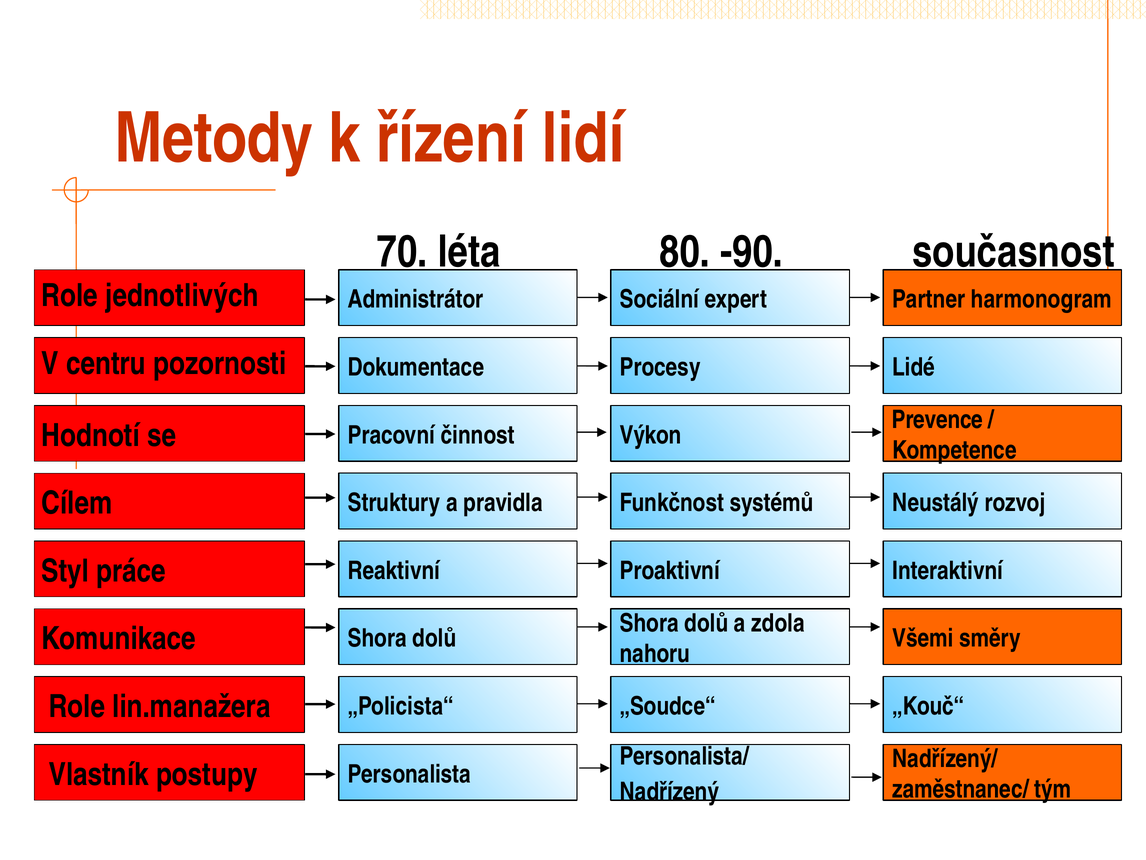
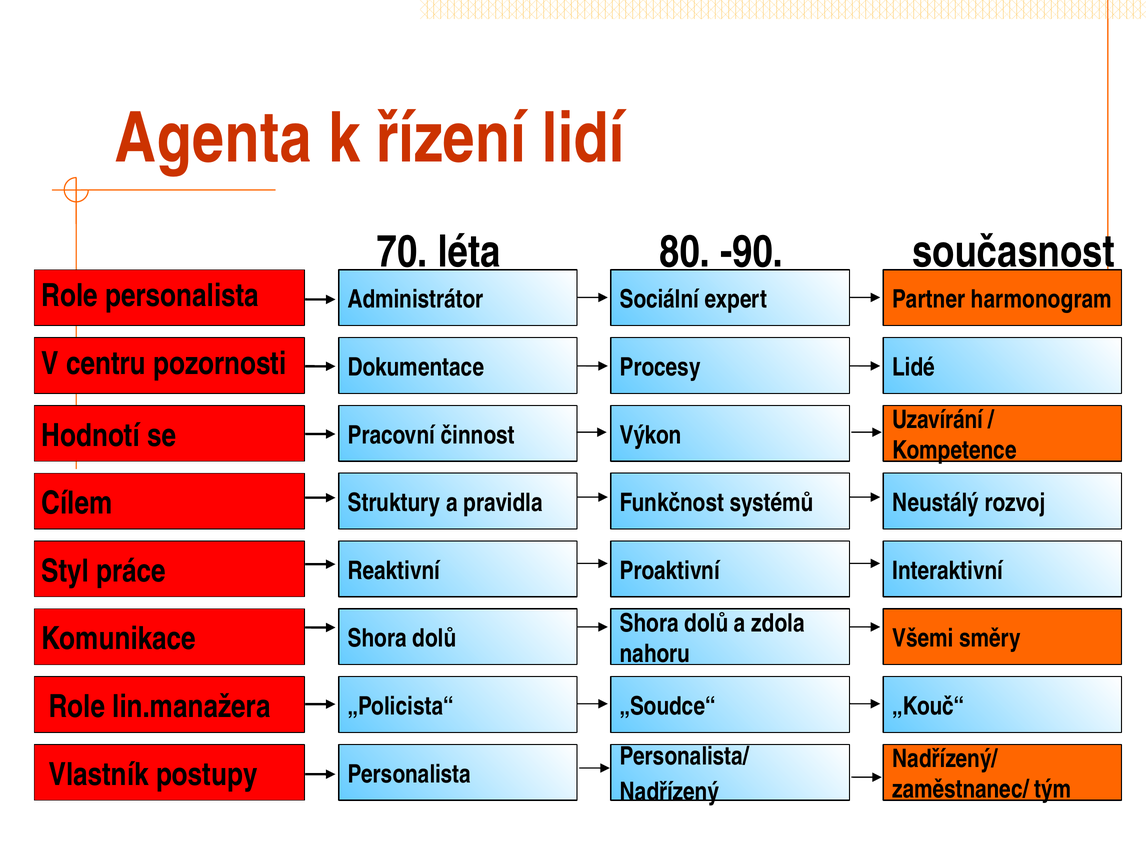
Metody: Metody -> Agenta
Role jednotlivých: jednotlivých -> personalista
Prevence: Prevence -> Uzavírání
